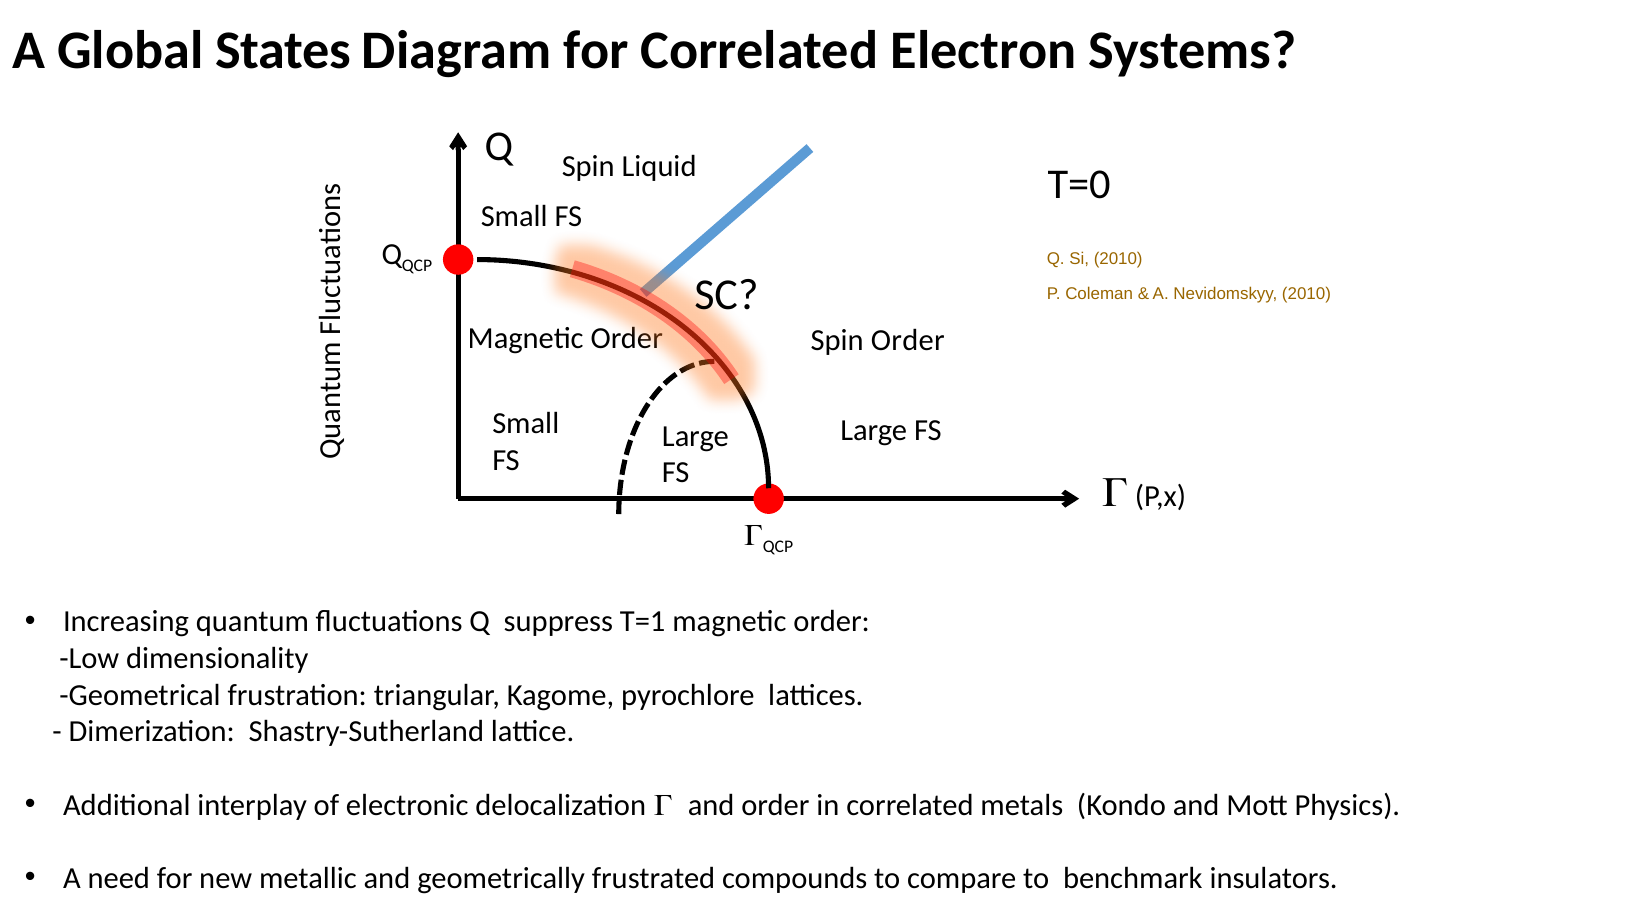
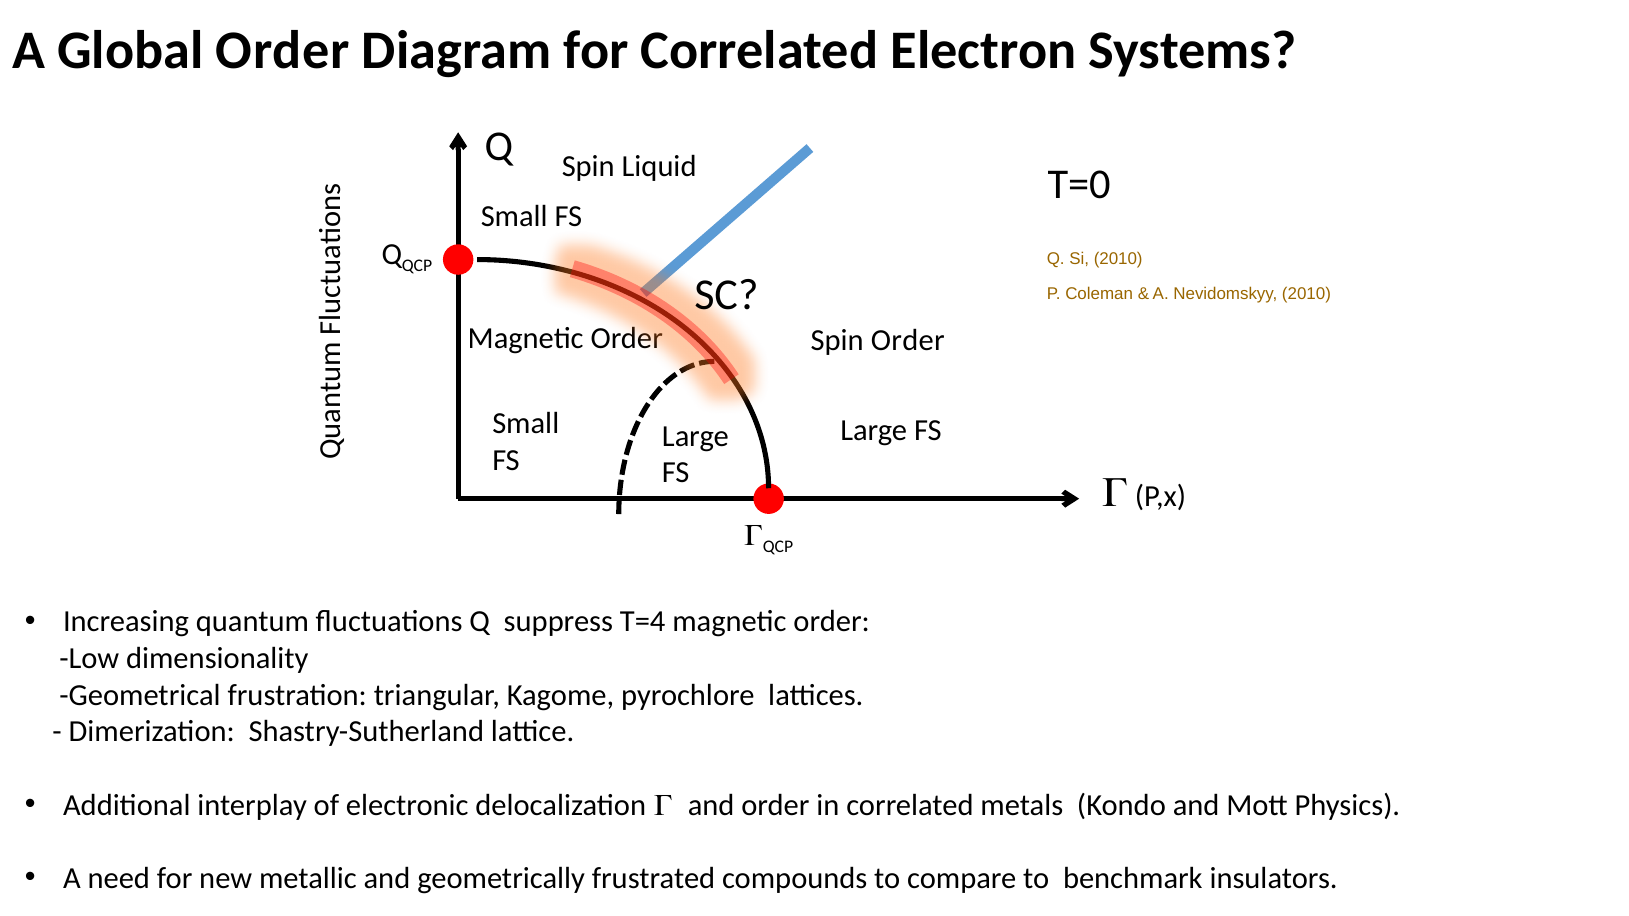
Global States: States -> Order
T=1: T=1 -> T=4
